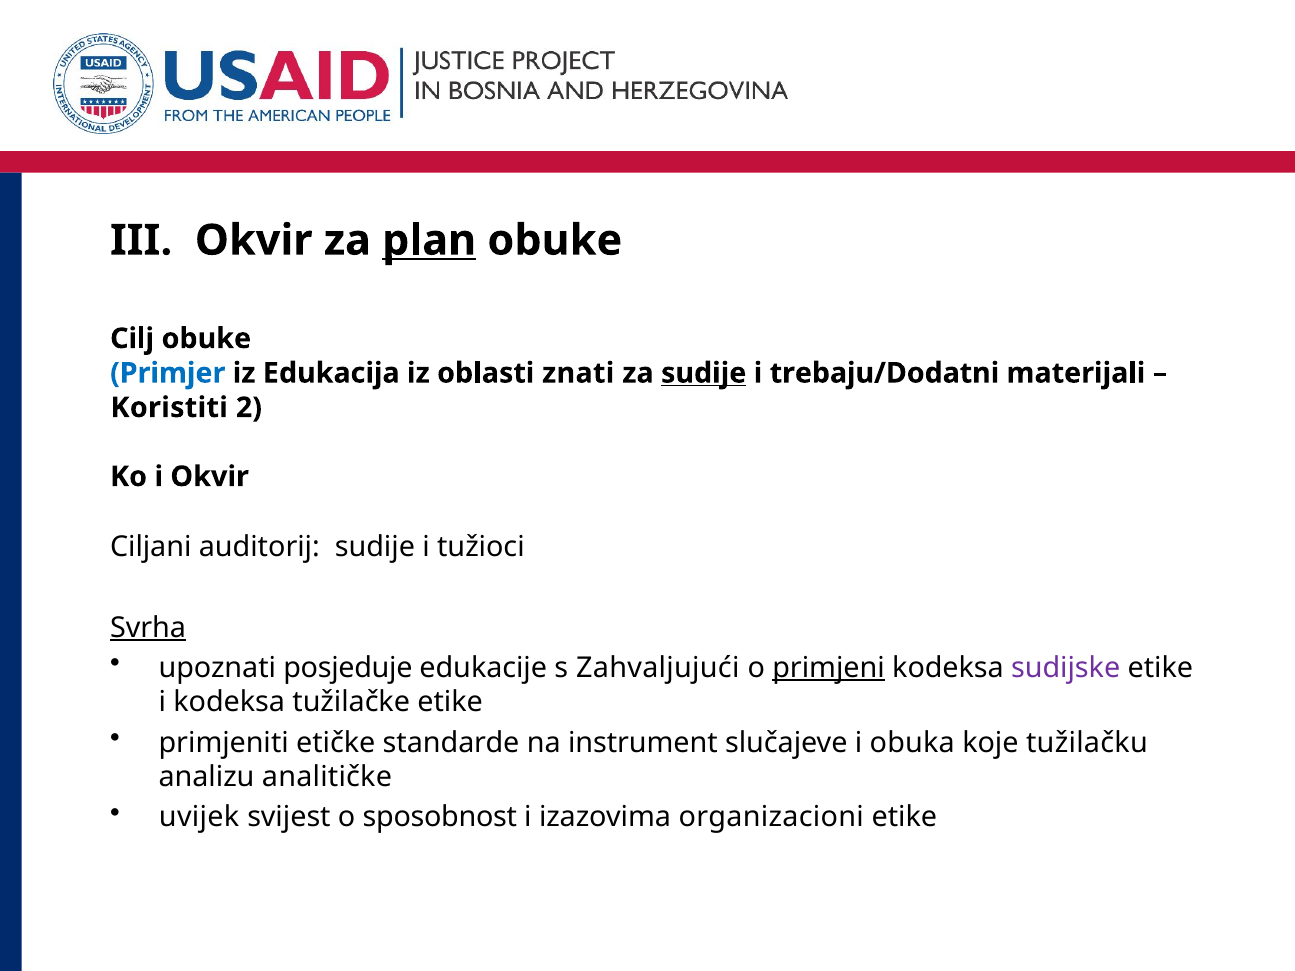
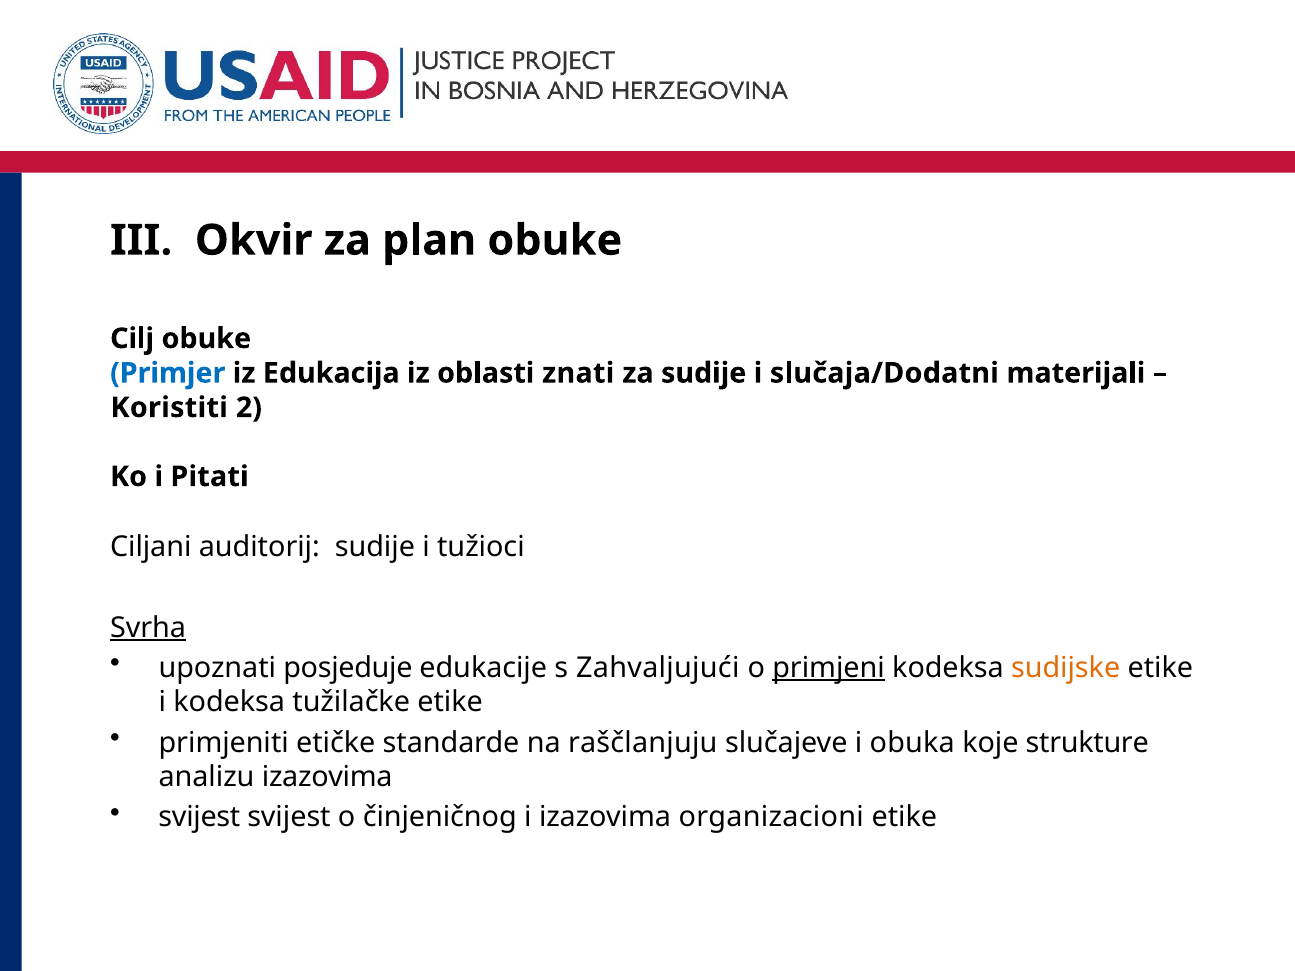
plan underline: present -> none
sudije at (704, 373) underline: present -> none
trebaju/Dodatni: trebaju/Dodatni -> slučaja/Dodatni
i Okvir: Okvir -> Pitati
sudijske colour: purple -> orange
instrument: instrument -> raščlanjuju
tužilačku: tužilačku -> strukture
analizu analitičke: analitičke -> izazovima
uvijek at (199, 818): uvijek -> svijest
sposobnost: sposobnost -> činjeničnog
